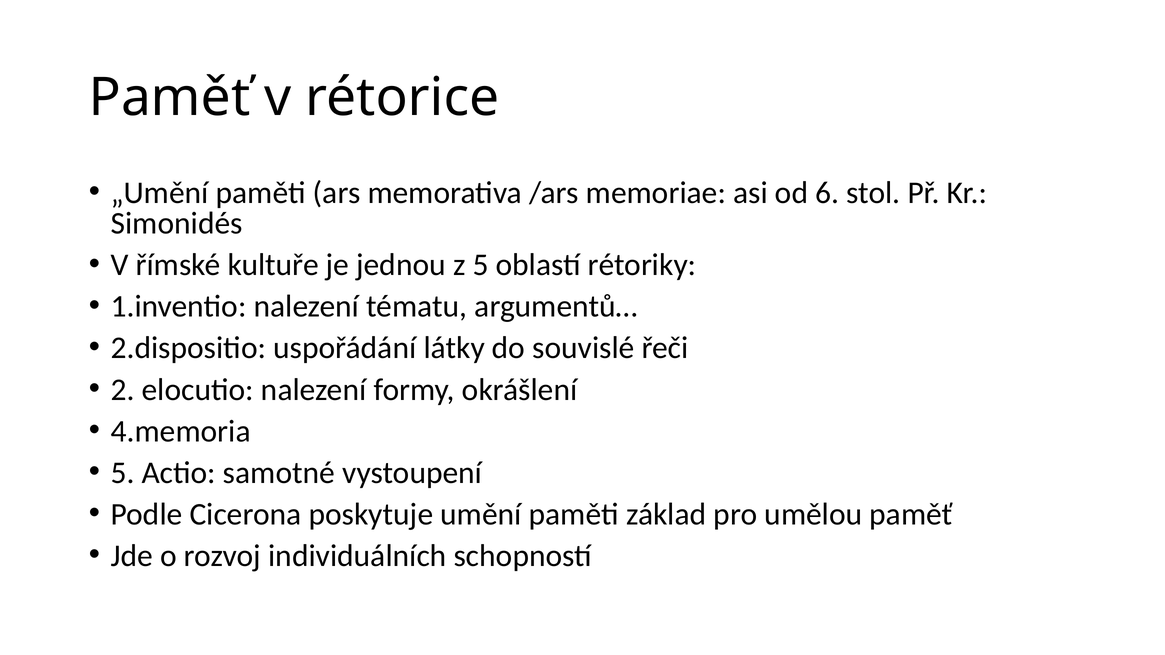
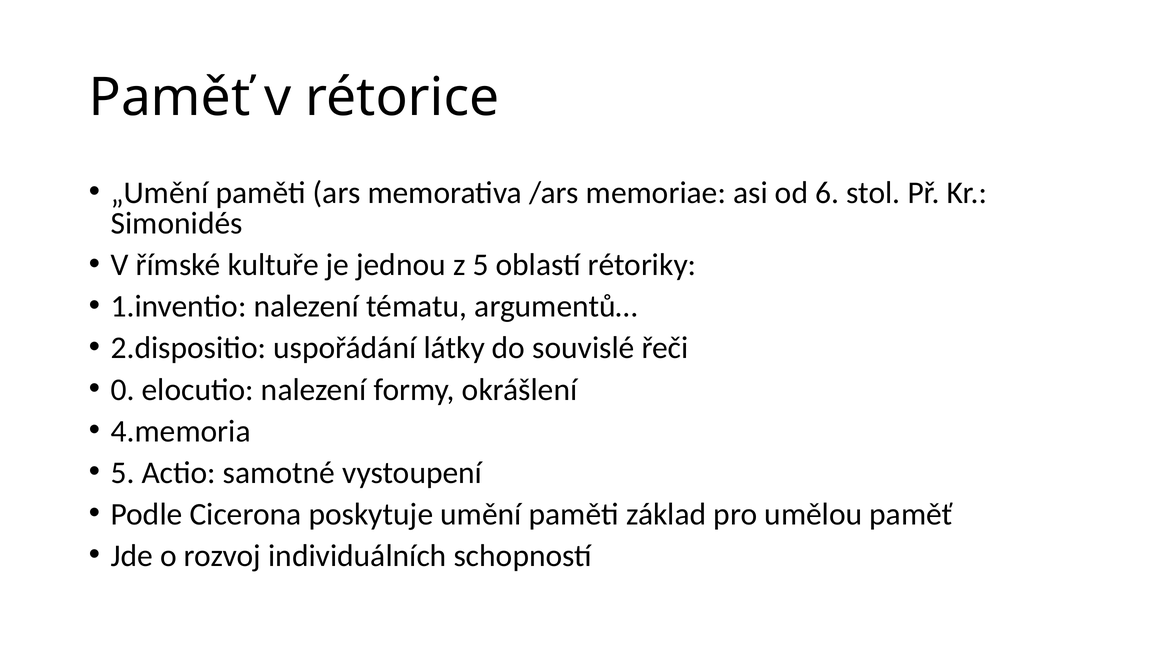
2: 2 -> 0
